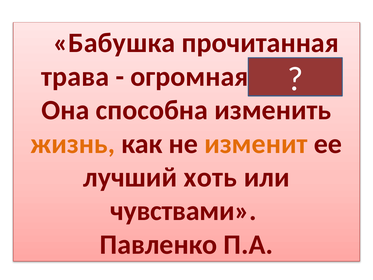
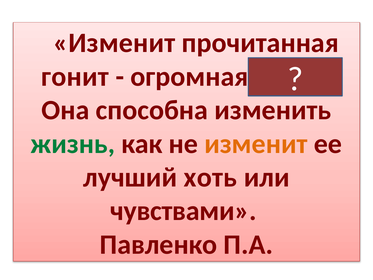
Бабушка at (114, 43): Бабушка -> Изменит
трава: трава -> гонит
жизнь colour: orange -> green
